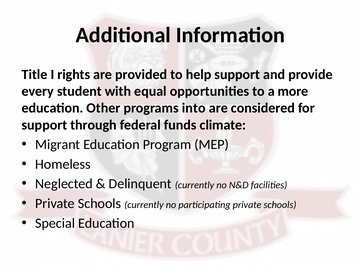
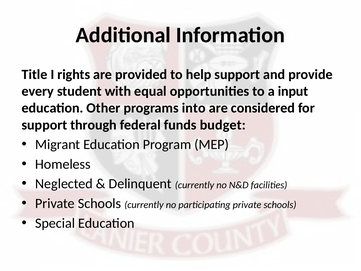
more: more -> input
climate: climate -> budget
